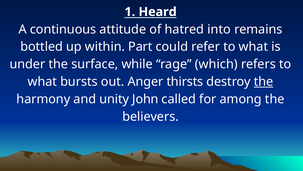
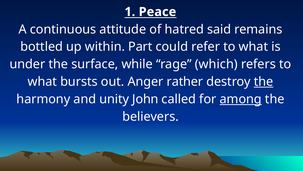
Heard: Heard -> Peace
into: into -> said
thirsts: thirsts -> rather
among underline: none -> present
